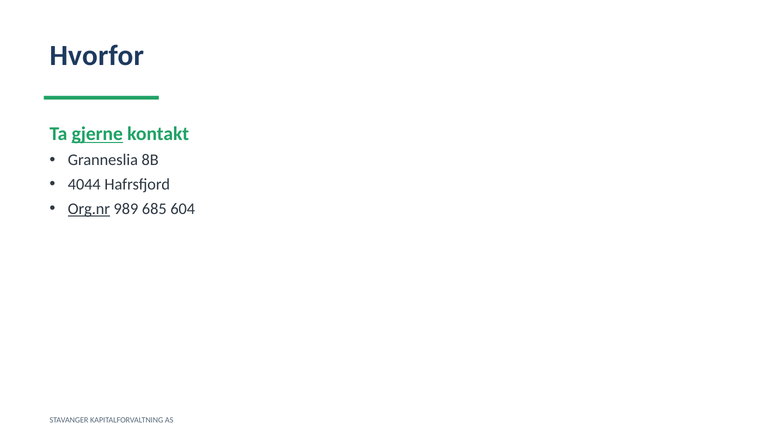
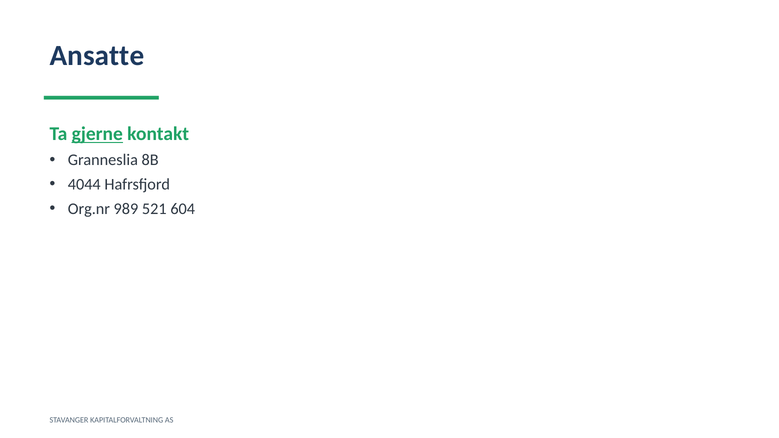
Hvorfor: Hvorfor -> Ansatte
Org.nr underline: present -> none
685: 685 -> 521
